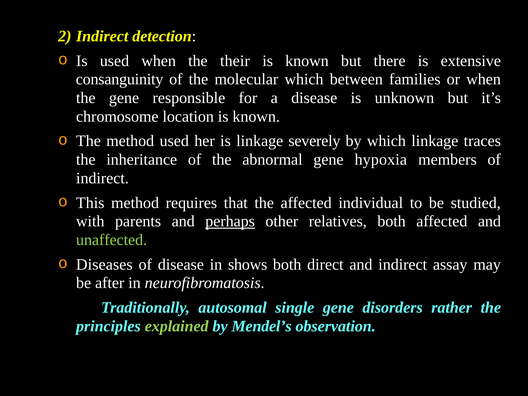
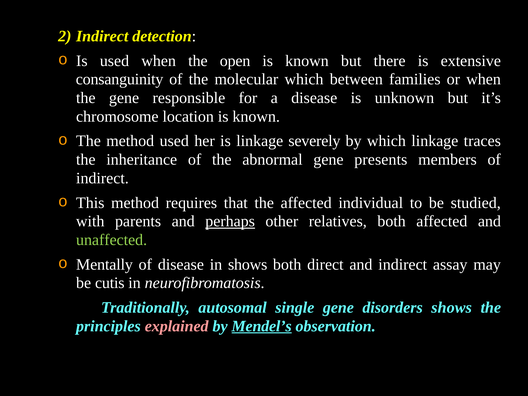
their: their -> open
hypoxia: hypoxia -> presents
Diseases: Diseases -> Mentally
after: after -> cutis
disorders rather: rather -> shows
explained colour: light green -> pink
Mendel’s underline: none -> present
